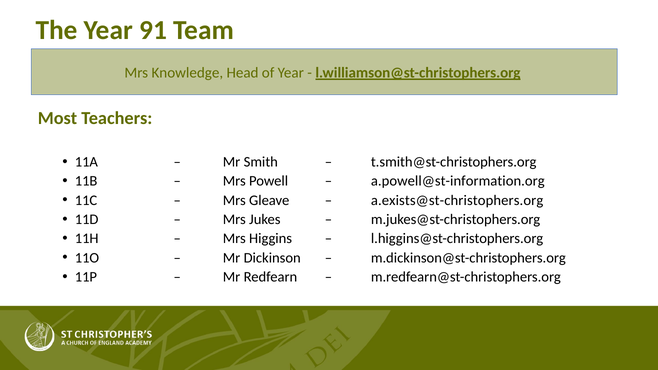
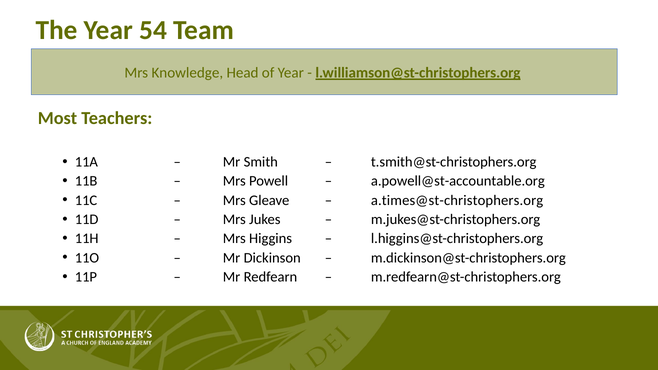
91: 91 -> 54
a.powell@st-information.org: a.powell@st-information.org -> a.powell@st-accountable.org
a.exists@st-christophers.org: a.exists@st-christophers.org -> a.times@st-christophers.org
